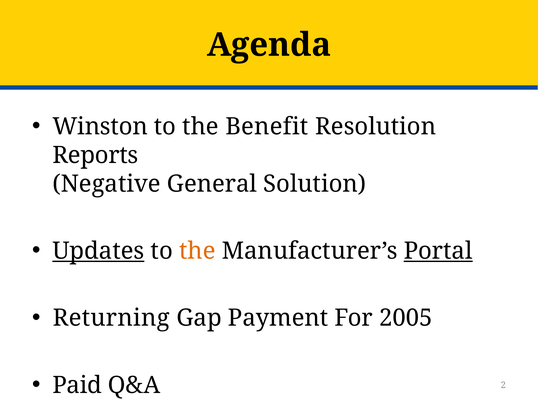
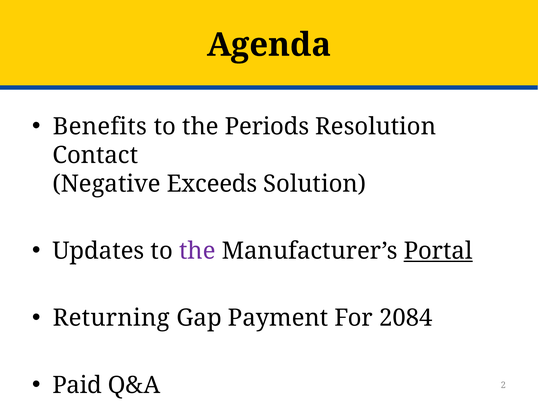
Winston: Winston -> Benefits
Benefit: Benefit -> Periods
Reports: Reports -> Contact
General: General -> Exceeds
Updates underline: present -> none
the at (197, 251) colour: orange -> purple
2005: 2005 -> 2084
